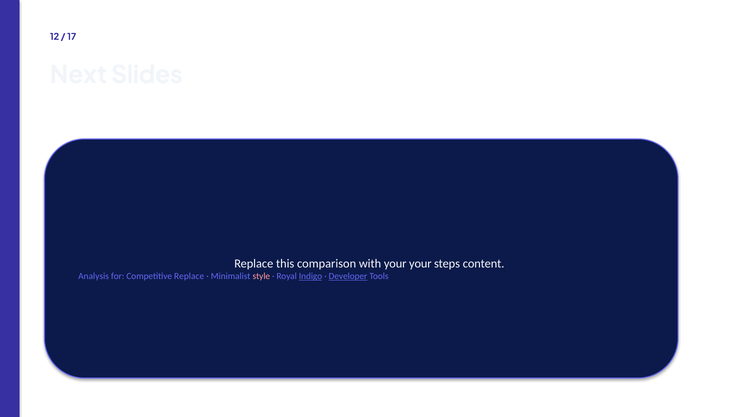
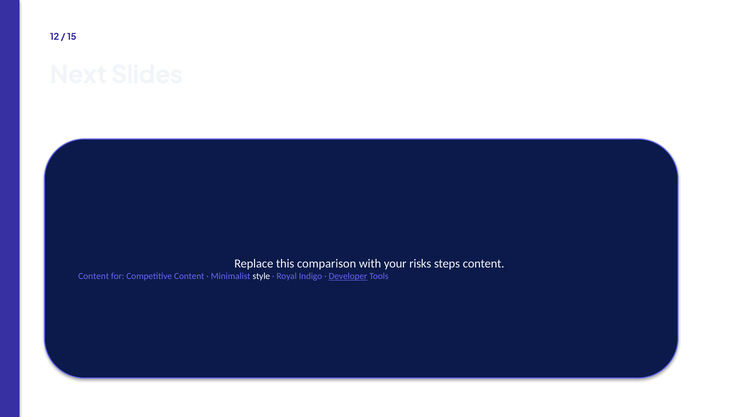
17: 17 -> 15
your your: your -> risks
Analysis at (94, 276): Analysis -> Content
Competitive Replace: Replace -> Content
style colour: pink -> white
Indigo underline: present -> none
